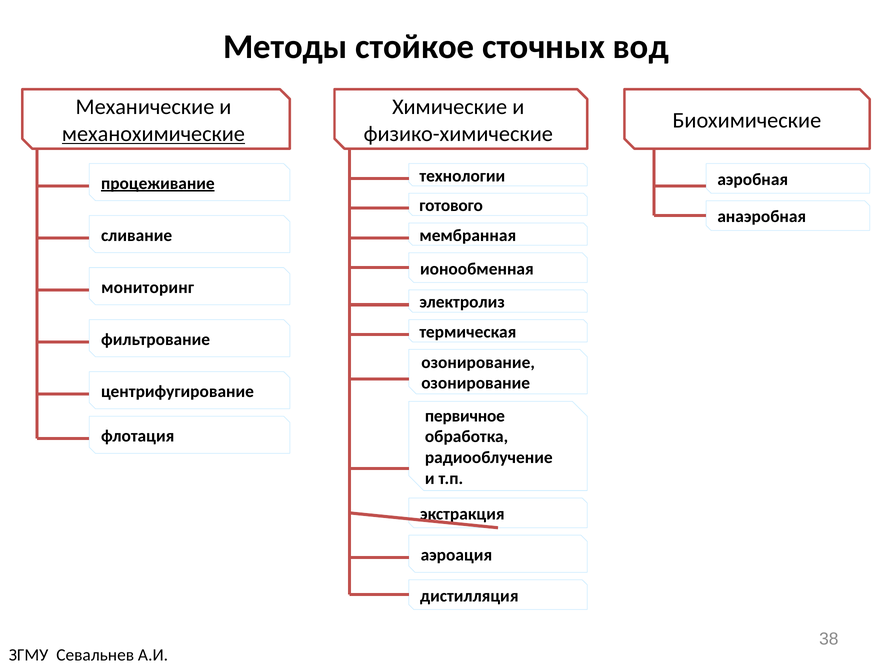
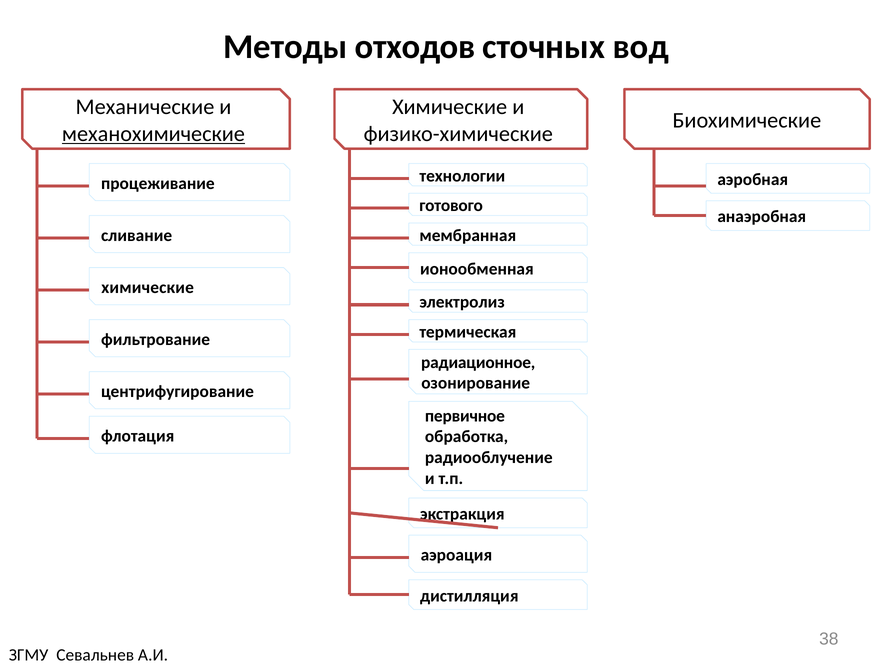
стойкое: стойкое -> отходов
процеживание underline: present -> none
мониторинг at (148, 287): мониторинг -> химические
озонирование at (478, 362): озонирование -> радиационное
